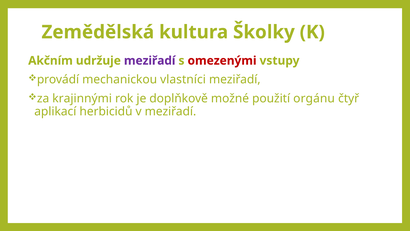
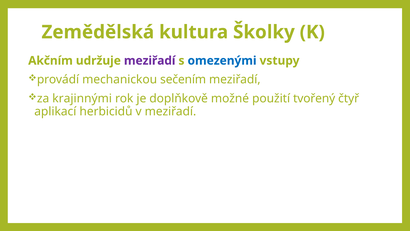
omezenými colour: red -> blue
vlastníci: vlastníci -> sečením
orgánu: orgánu -> tvořený
